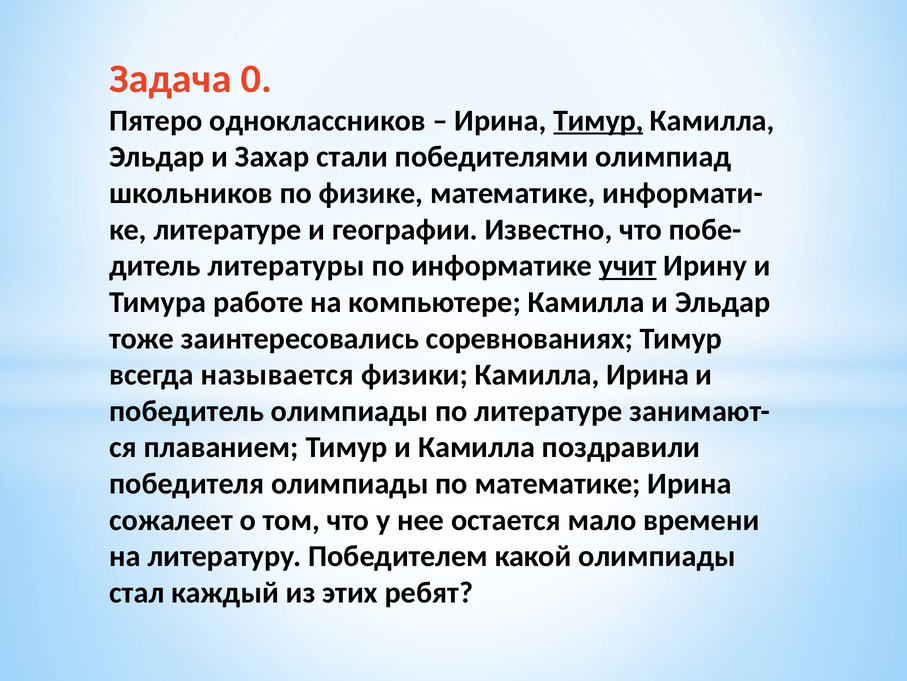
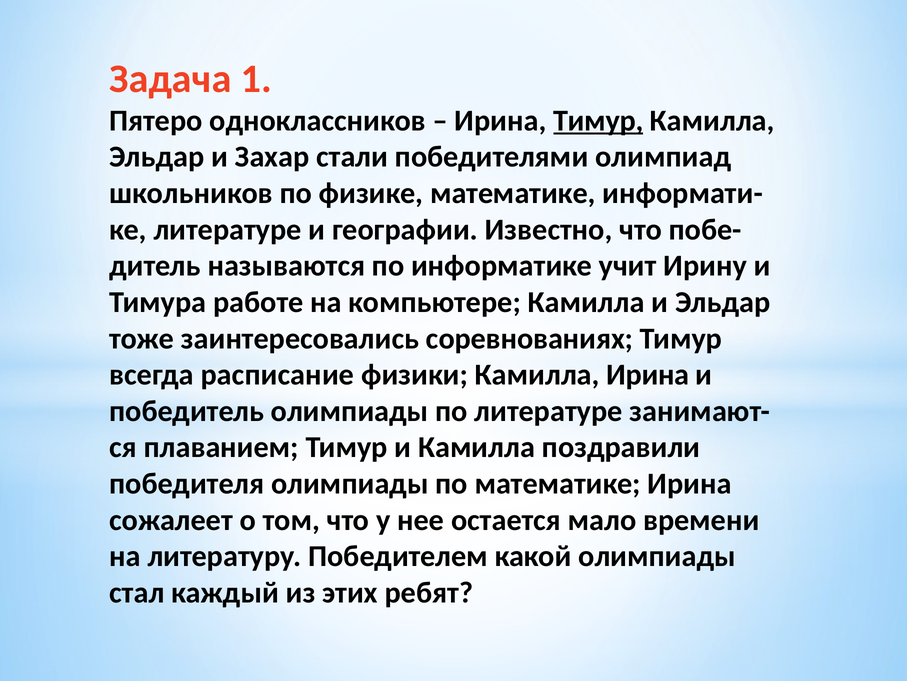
0: 0 -> 1
литературы: литературы -> называются
учит underline: present -> none
называется: называется -> расписание
